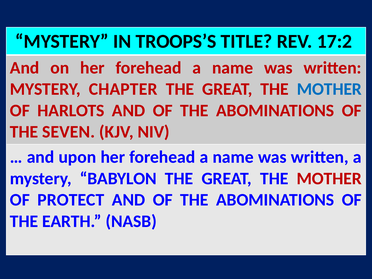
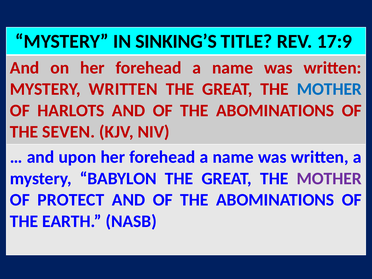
TROOPS’S: TROOPS’S -> SINKING’S
17:2: 17:2 -> 17:9
MYSTERY CHAPTER: CHAPTER -> WRITTEN
MOTHER at (329, 178) colour: red -> purple
